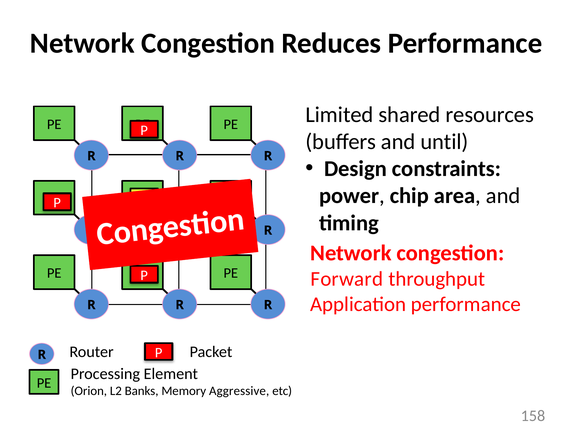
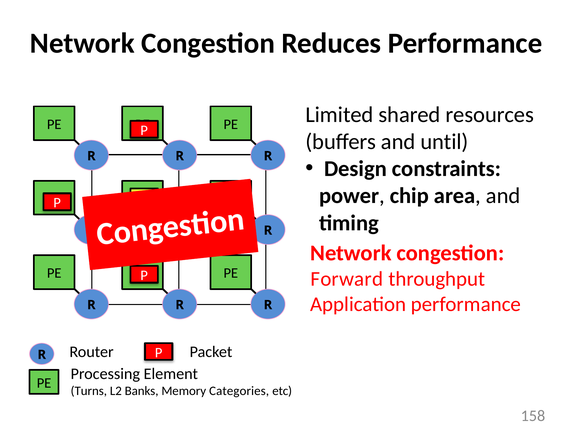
Orion: Orion -> Turns
Aggressive: Aggressive -> Categories
